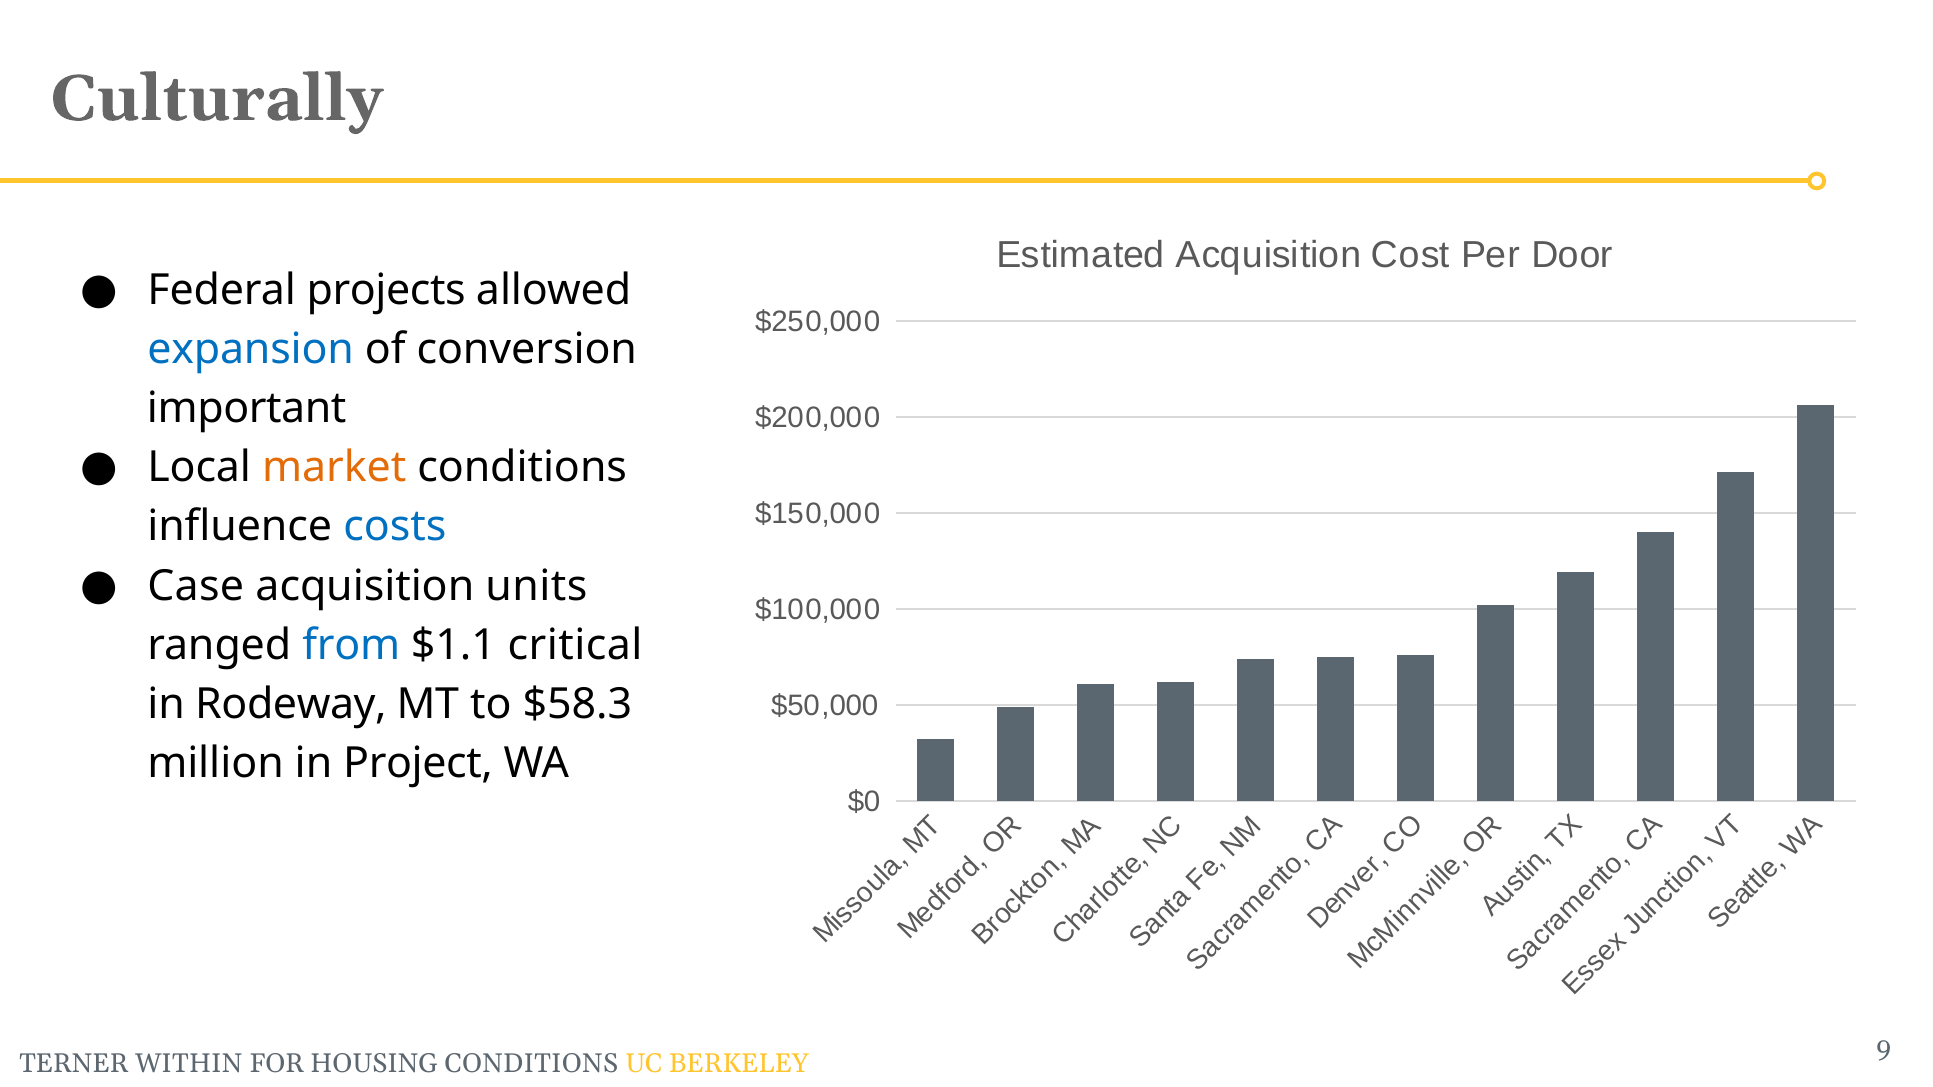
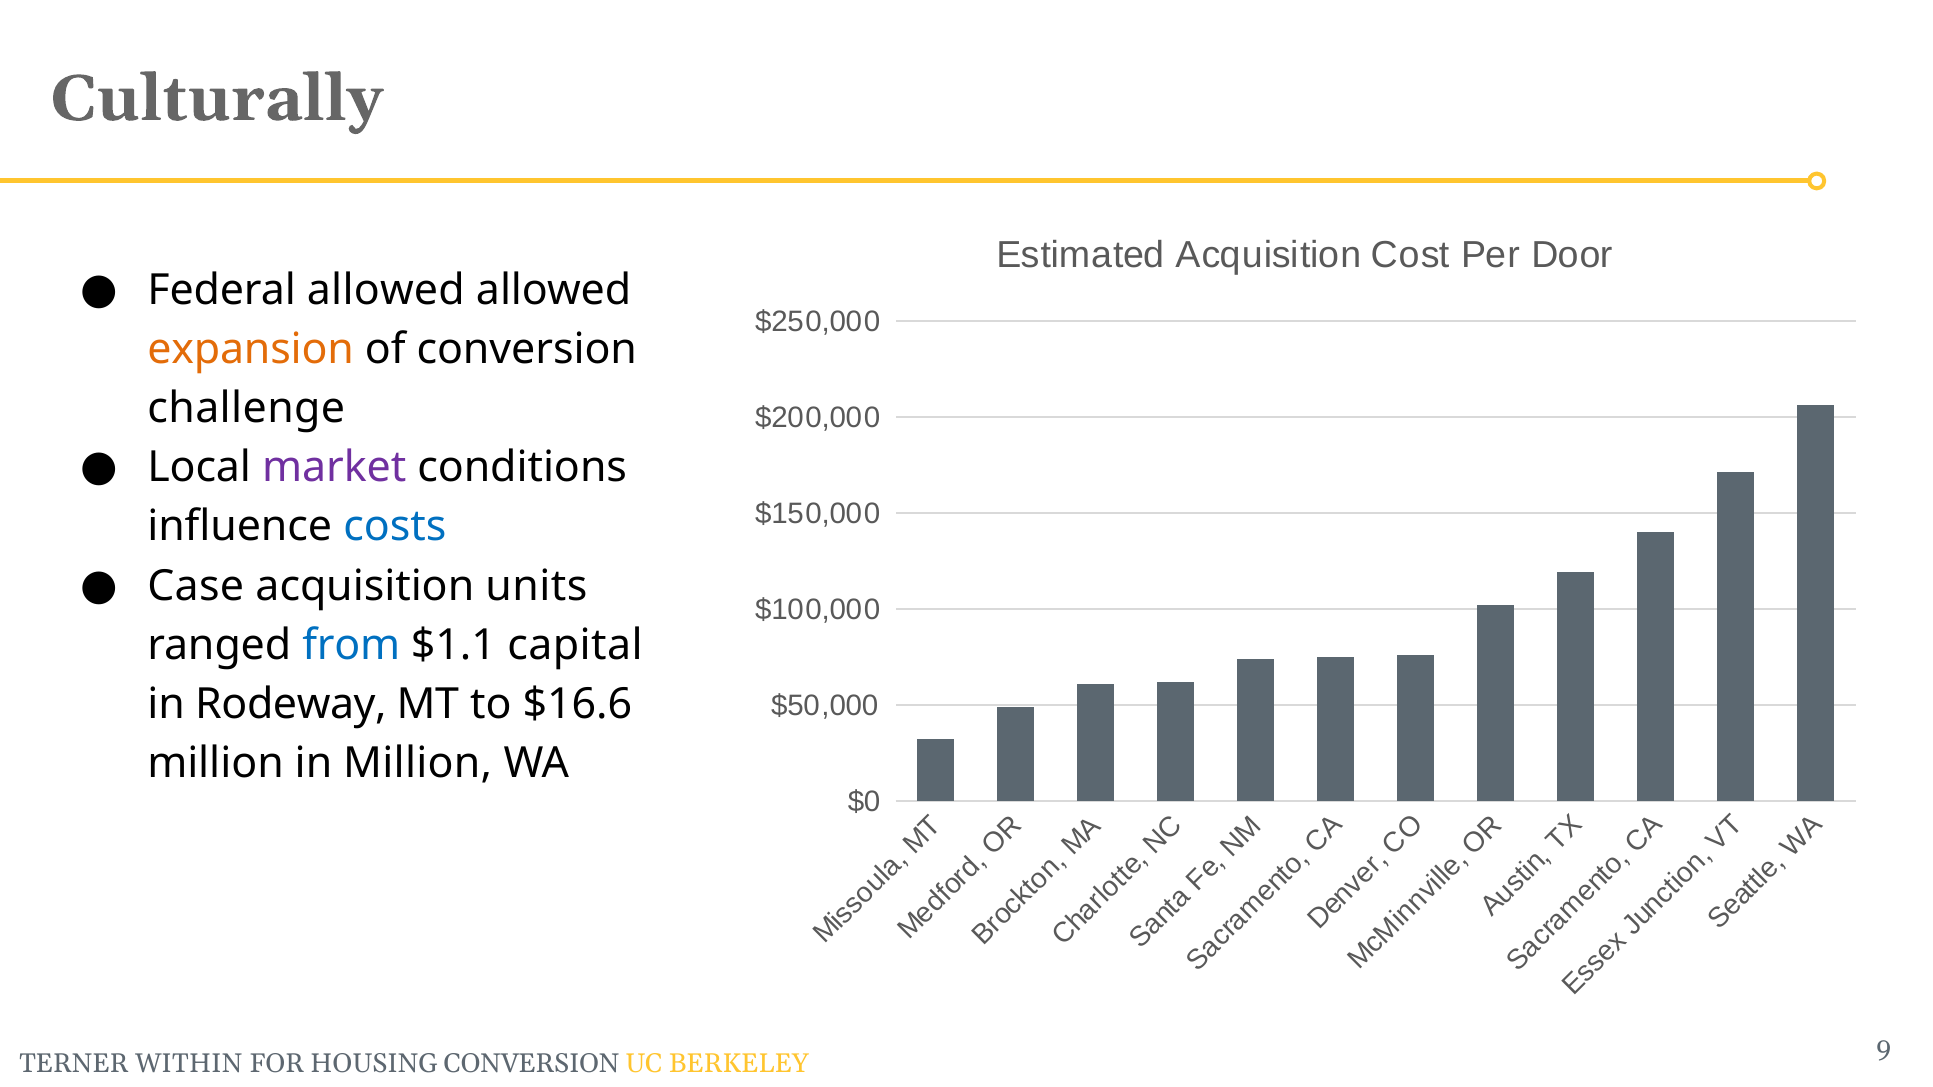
Federal projects: projects -> allowed
expansion colour: blue -> orange
important: important -> challenge
market colour: orange -> purple
critical: critical -> capital
$58.3: $58.3 -> $16.6
in Project: Project -> Million
HOUSING CONDITIONS: CONDITIONS -> CONVERSION
